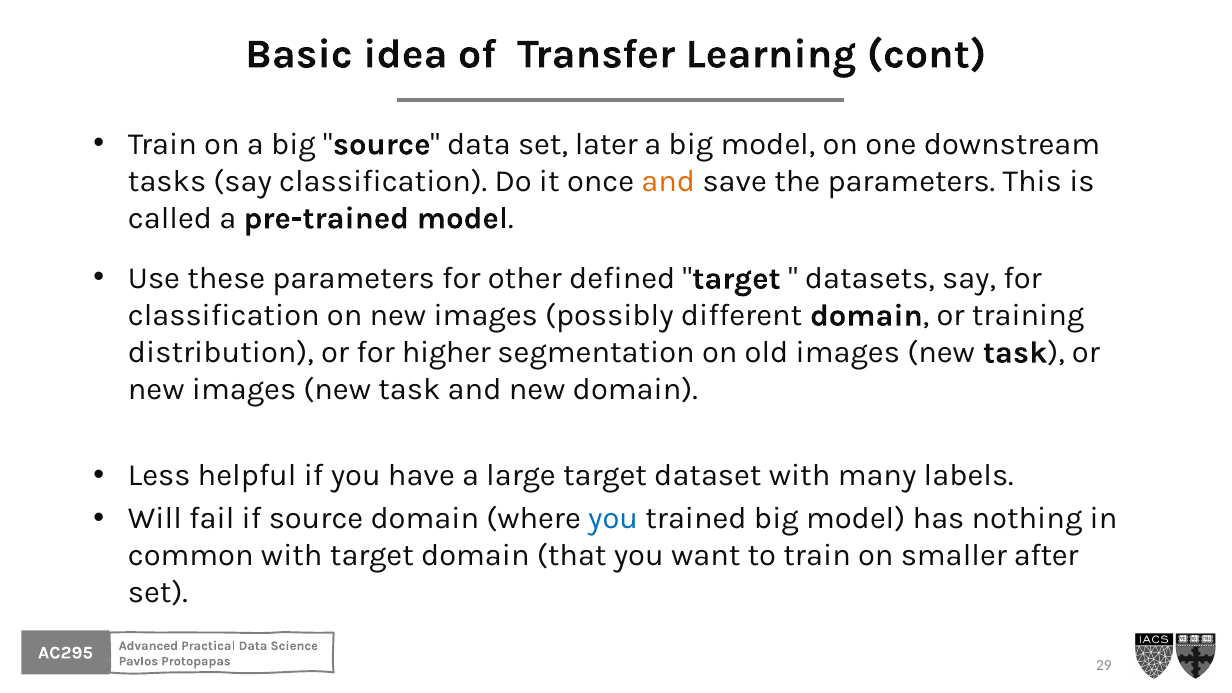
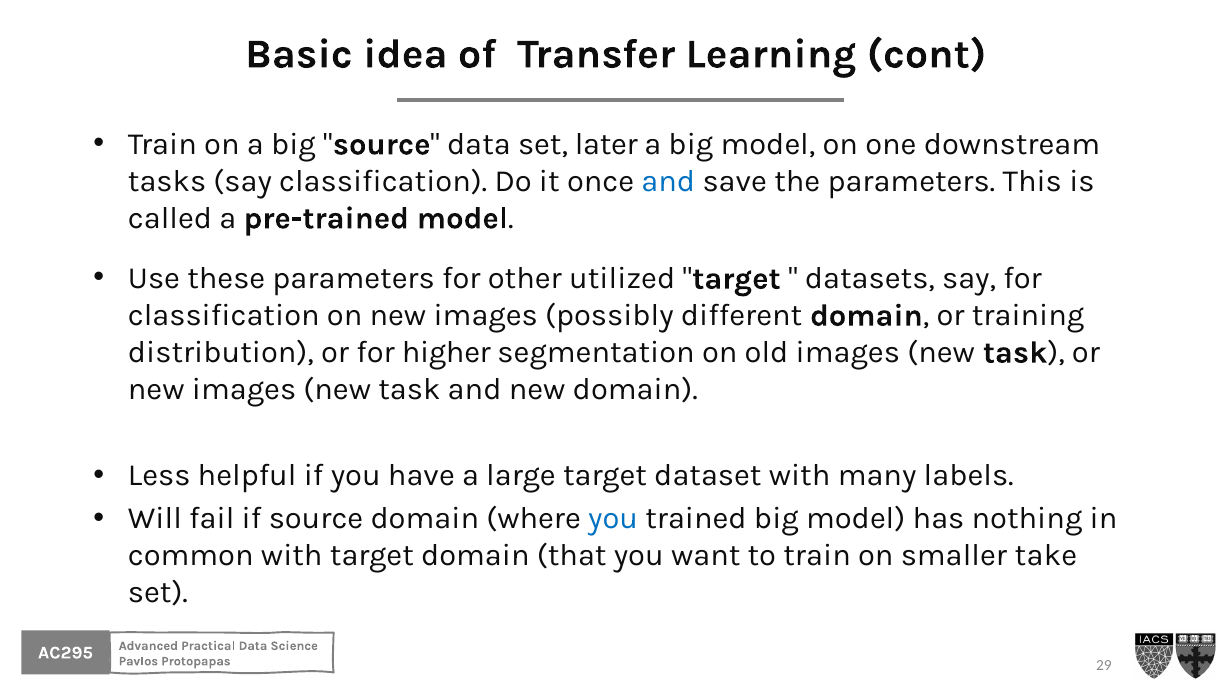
and at (668, 181) colour: orange -> blue
defined: defined -> utilized
after: after -> take
